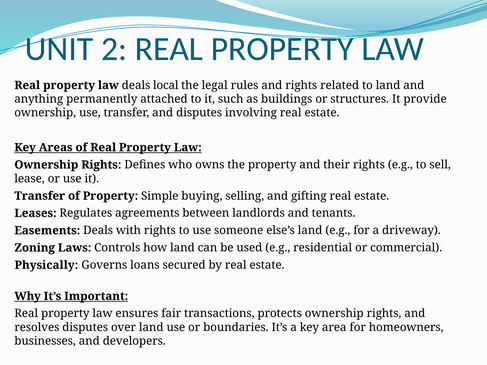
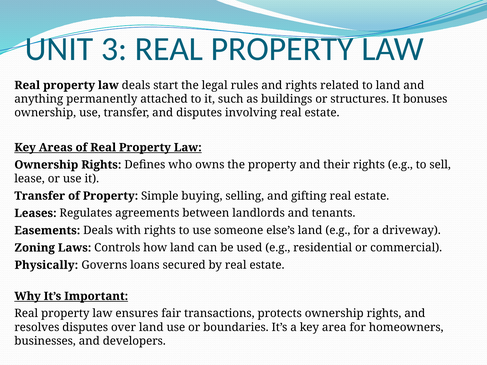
2: 2 -> 3
local: local -> start
provide: provide -> bonuses
